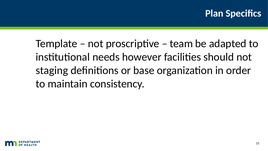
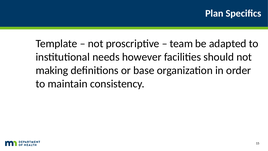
staging: staging -> making
